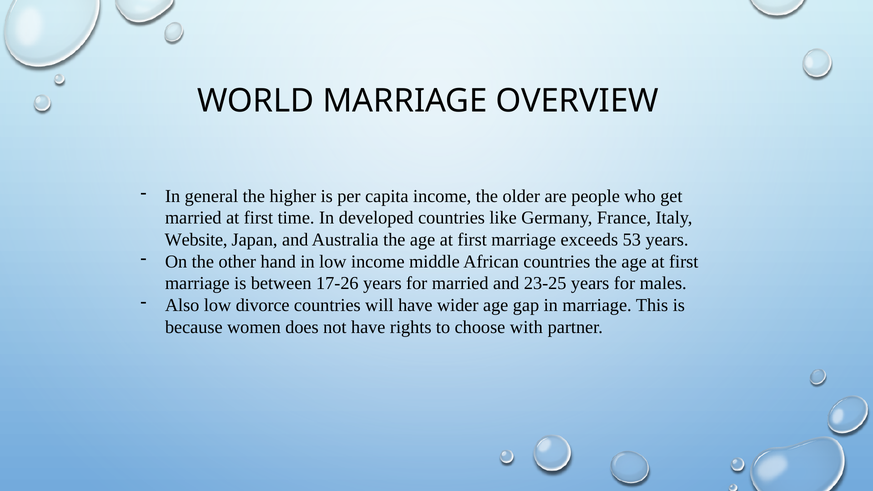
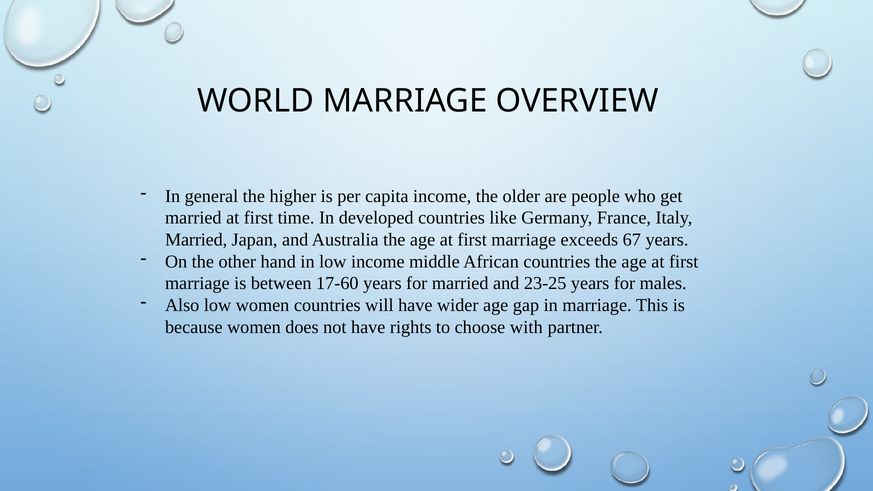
Website at (196, 240): Website -> Married
53: 53 -> 67
17-26: 17-26 -> 17-60
low divorce: divorce -> women
